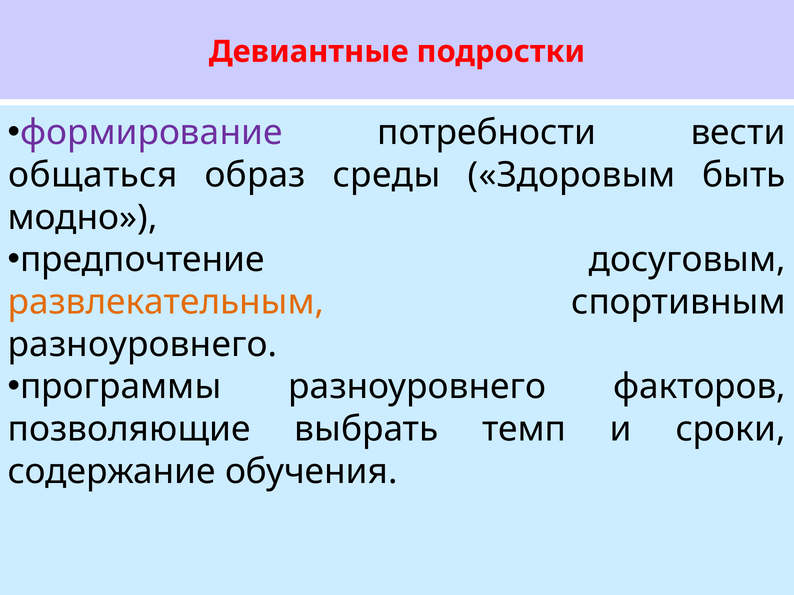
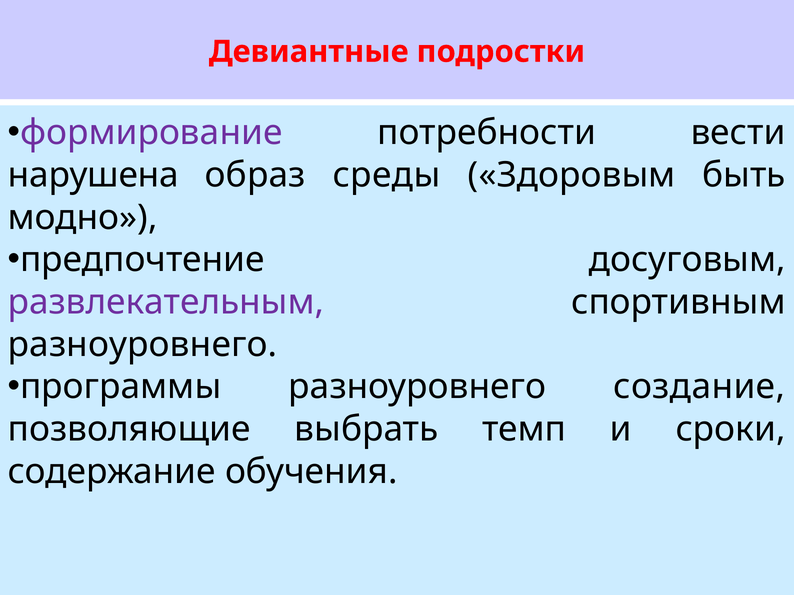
общаться: общаться -> нарушена
развлекательным colour: orange -> purple
факторов: факторов -> создание
